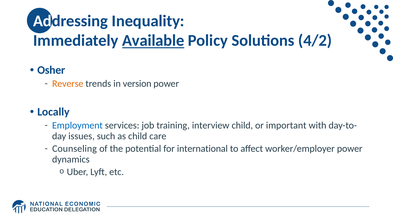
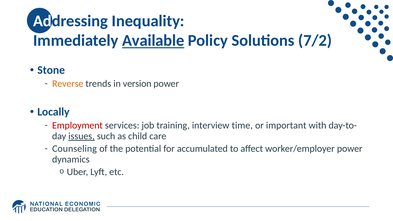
4/2: 4/2 -> 7/2
Osher: Osher -> Stone
Employment colour: blue -> red
interview child: child -> time
issues underline: none -> present
international: international -> accumulated
